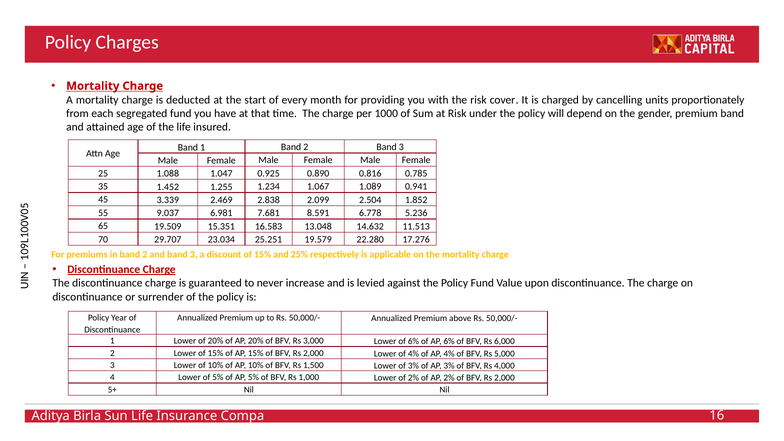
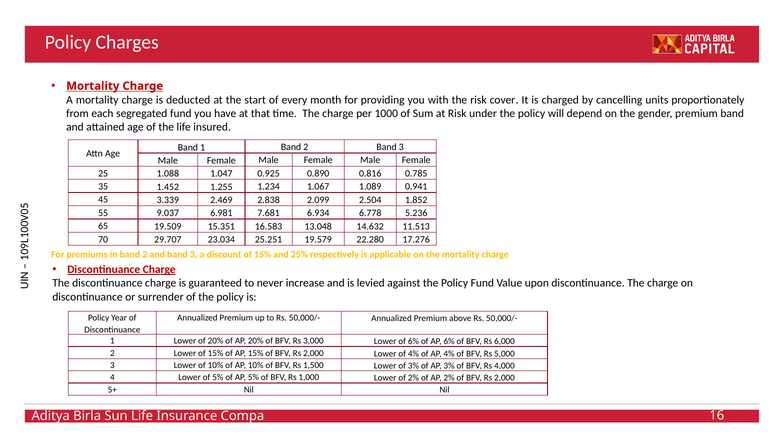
8.591: 8.591 -> 6.934
